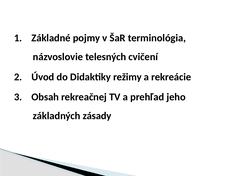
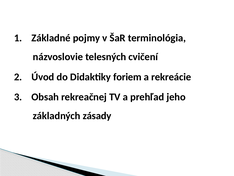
režimy: režimy -> foriem
